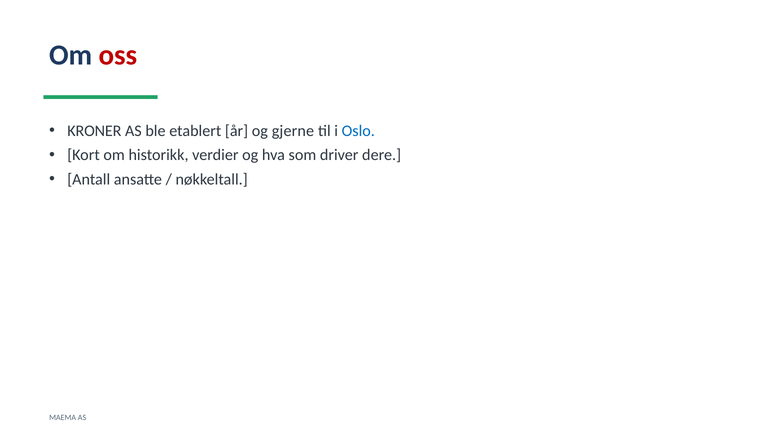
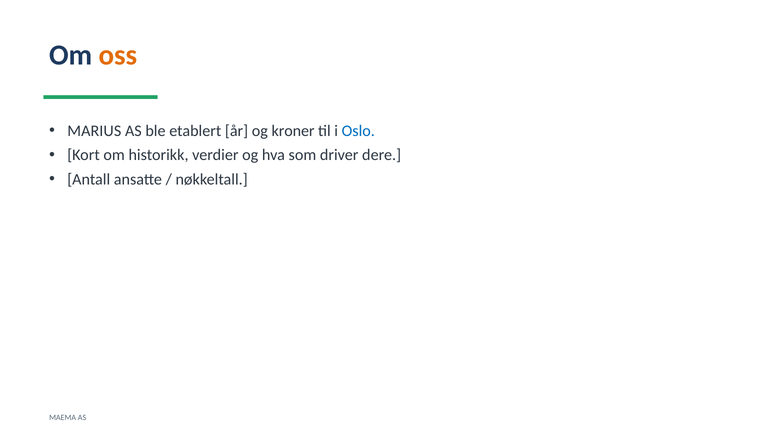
oss colour: red -> orange
KRONER: KRONER -> MARIUS
gjerne: gjerne -> kroner
